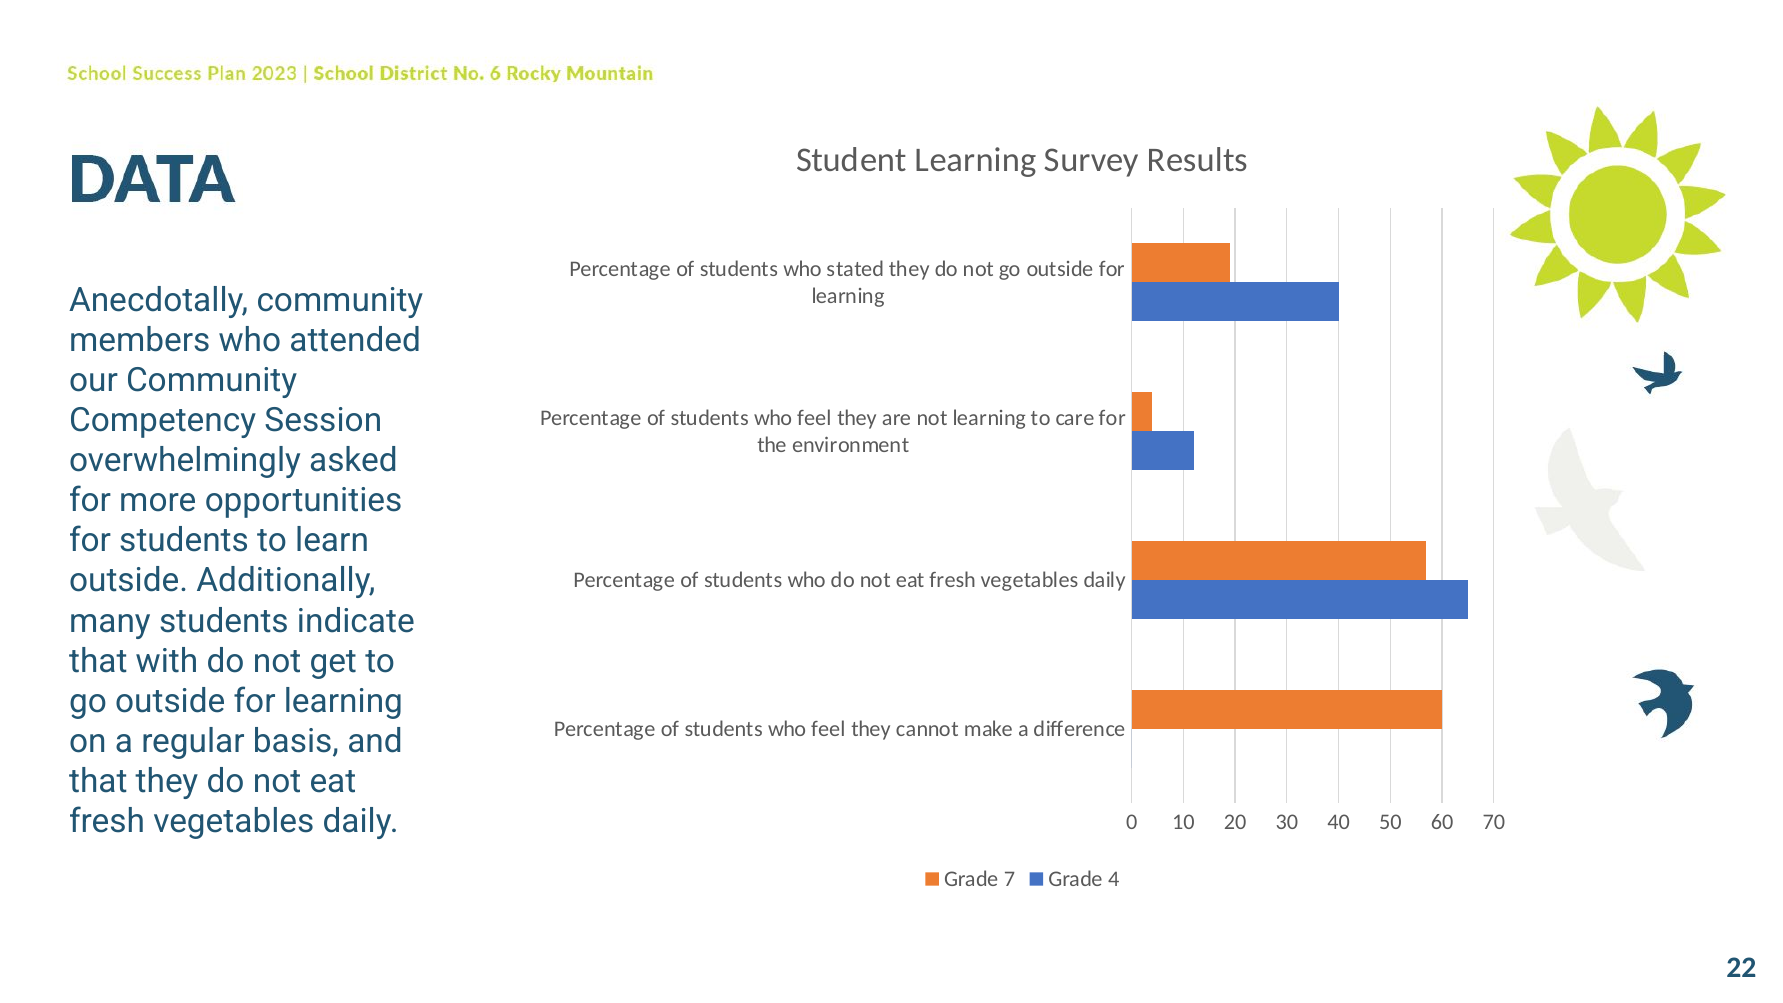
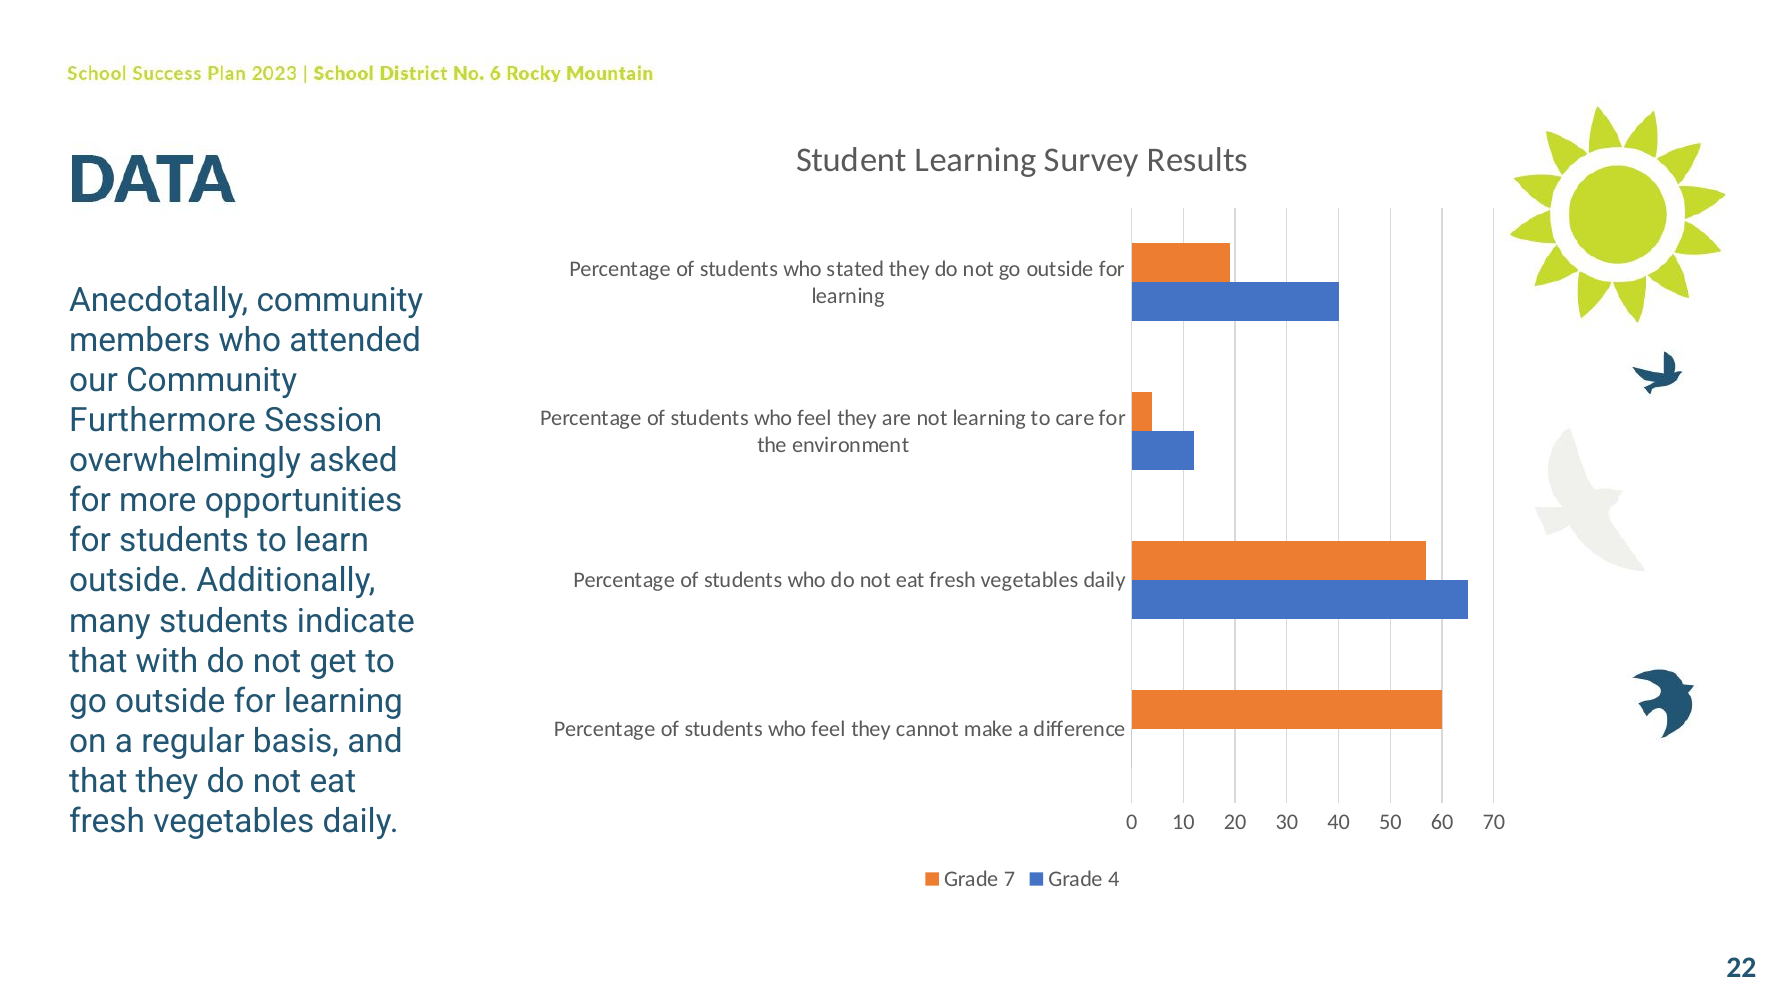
Competency: Competency -> Furthermore
